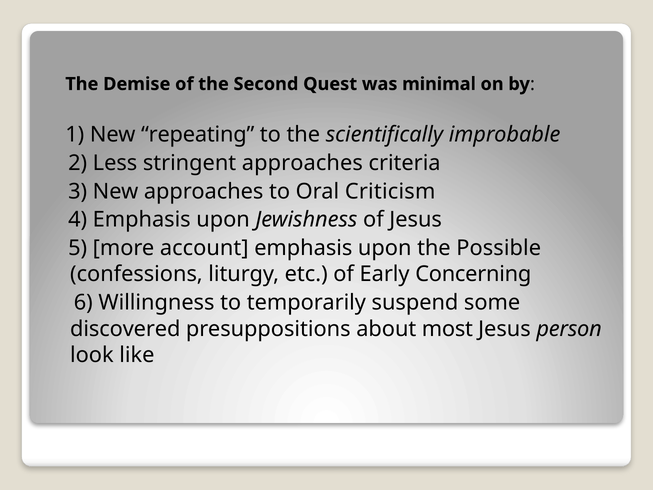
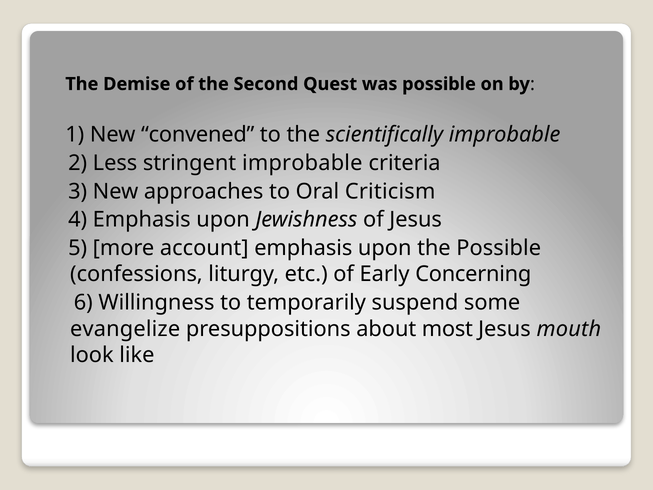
was minimal: minimal -> possible
repeating: repeating -> convened
stringent approaches: approaches -> improbable
discovered: discovered -> evangelize
person: person -> mouth
